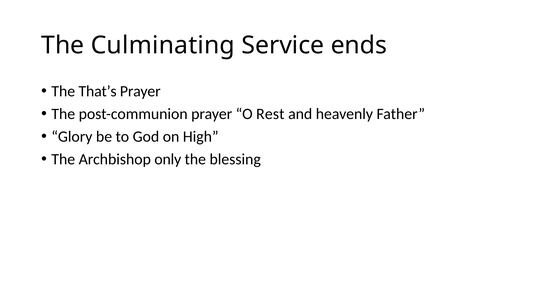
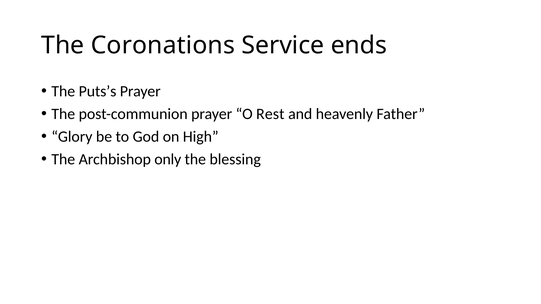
Culminating: Culminating -> Coronations
That’s: That’s -> Puts’s
